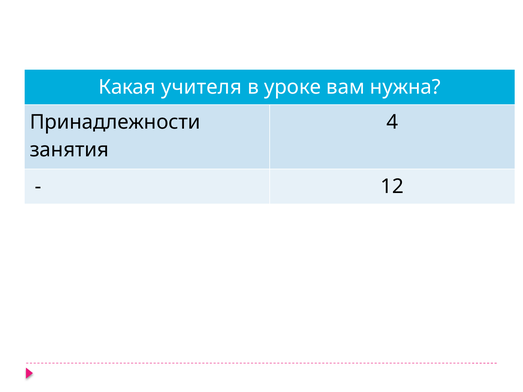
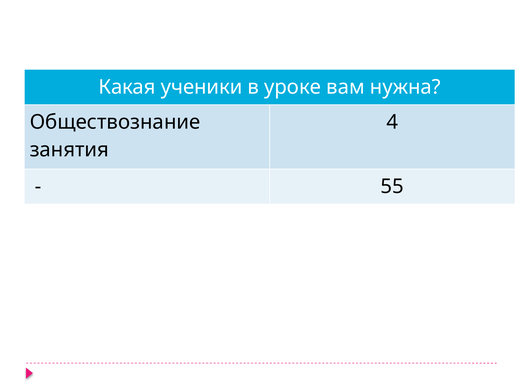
учителя: учителя -> ученики
Принадлежности: Принадлежности -> Обществознание
12: 12 -> 55
